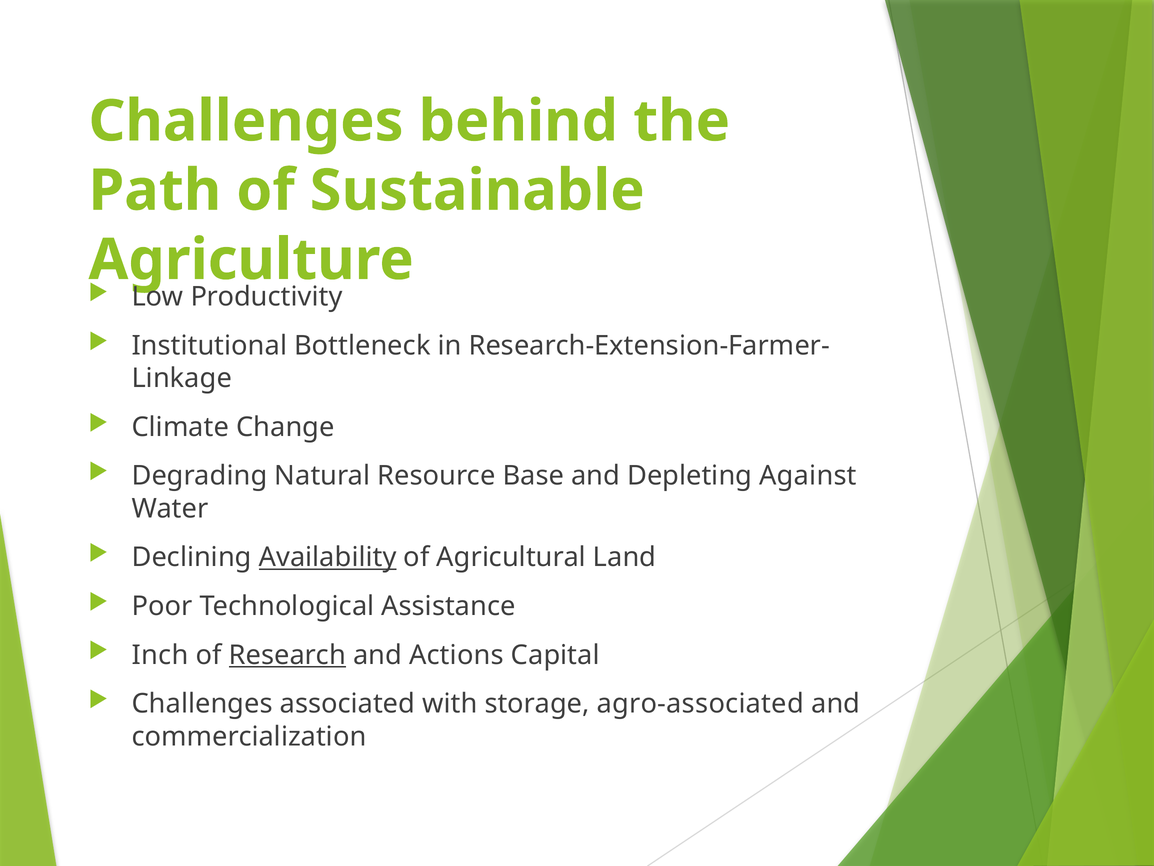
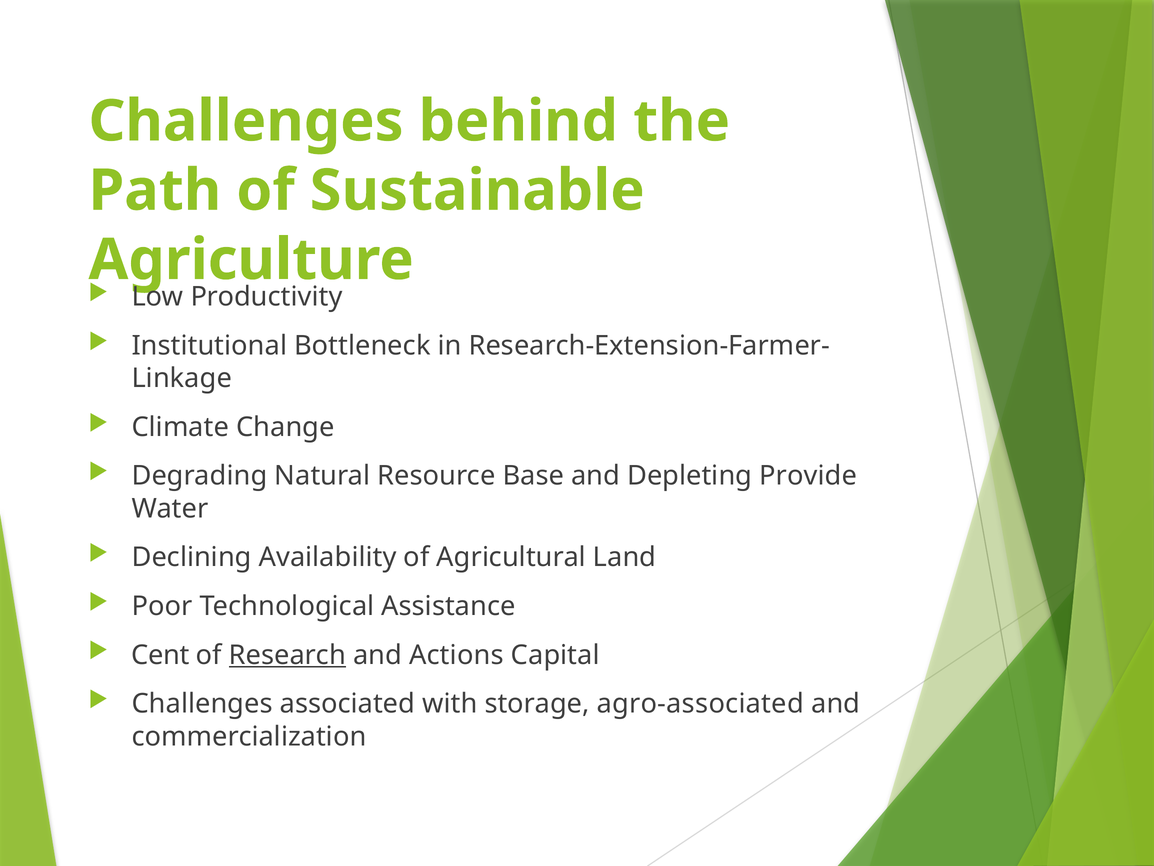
Against: Against -> Provide
Availability underline: present -> none
Inch: Inch -> Cent
